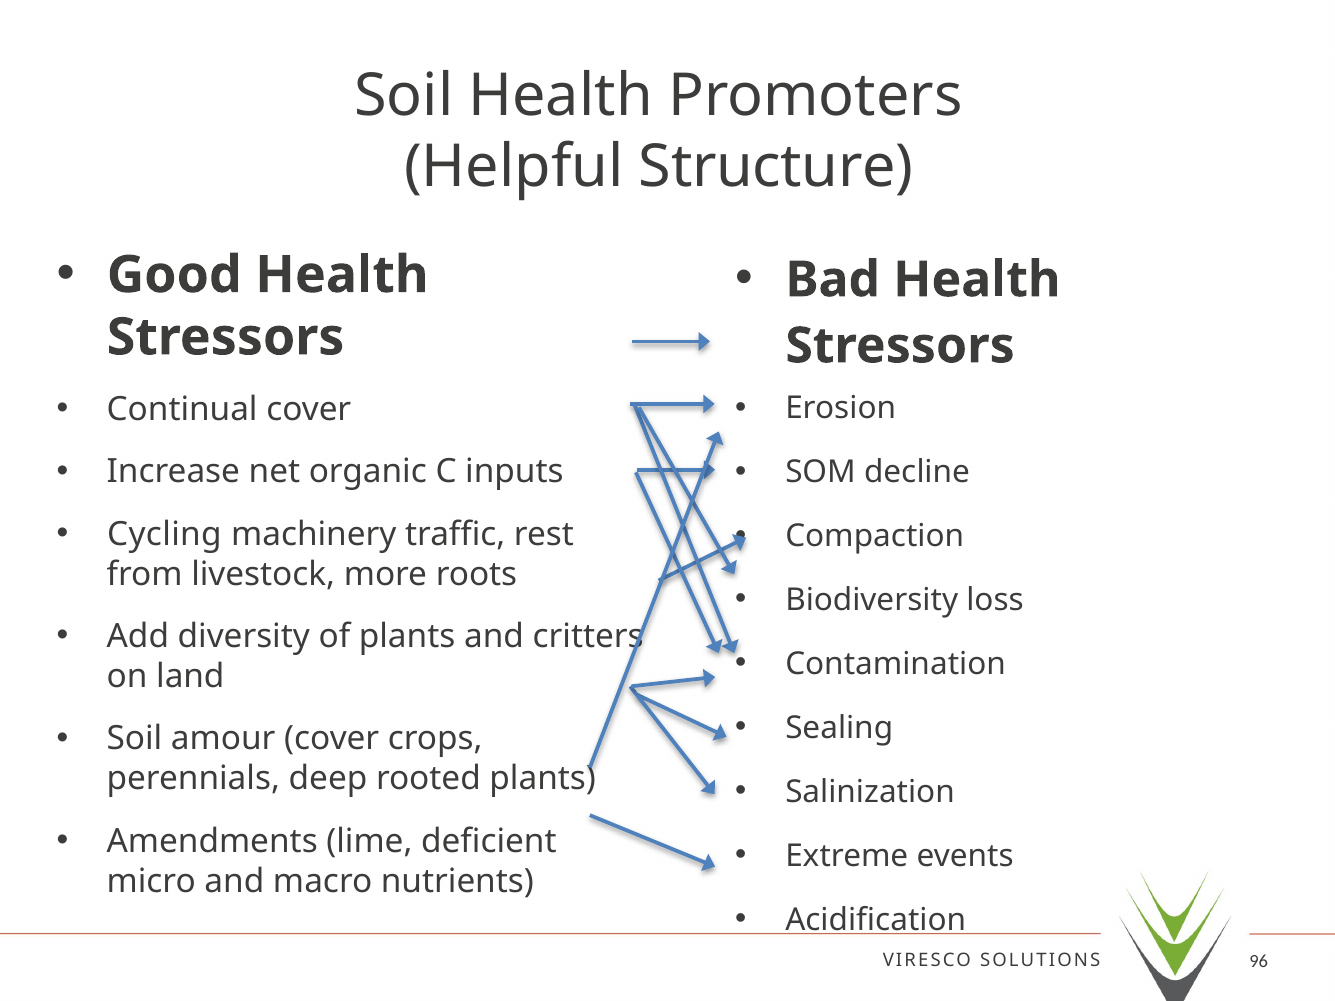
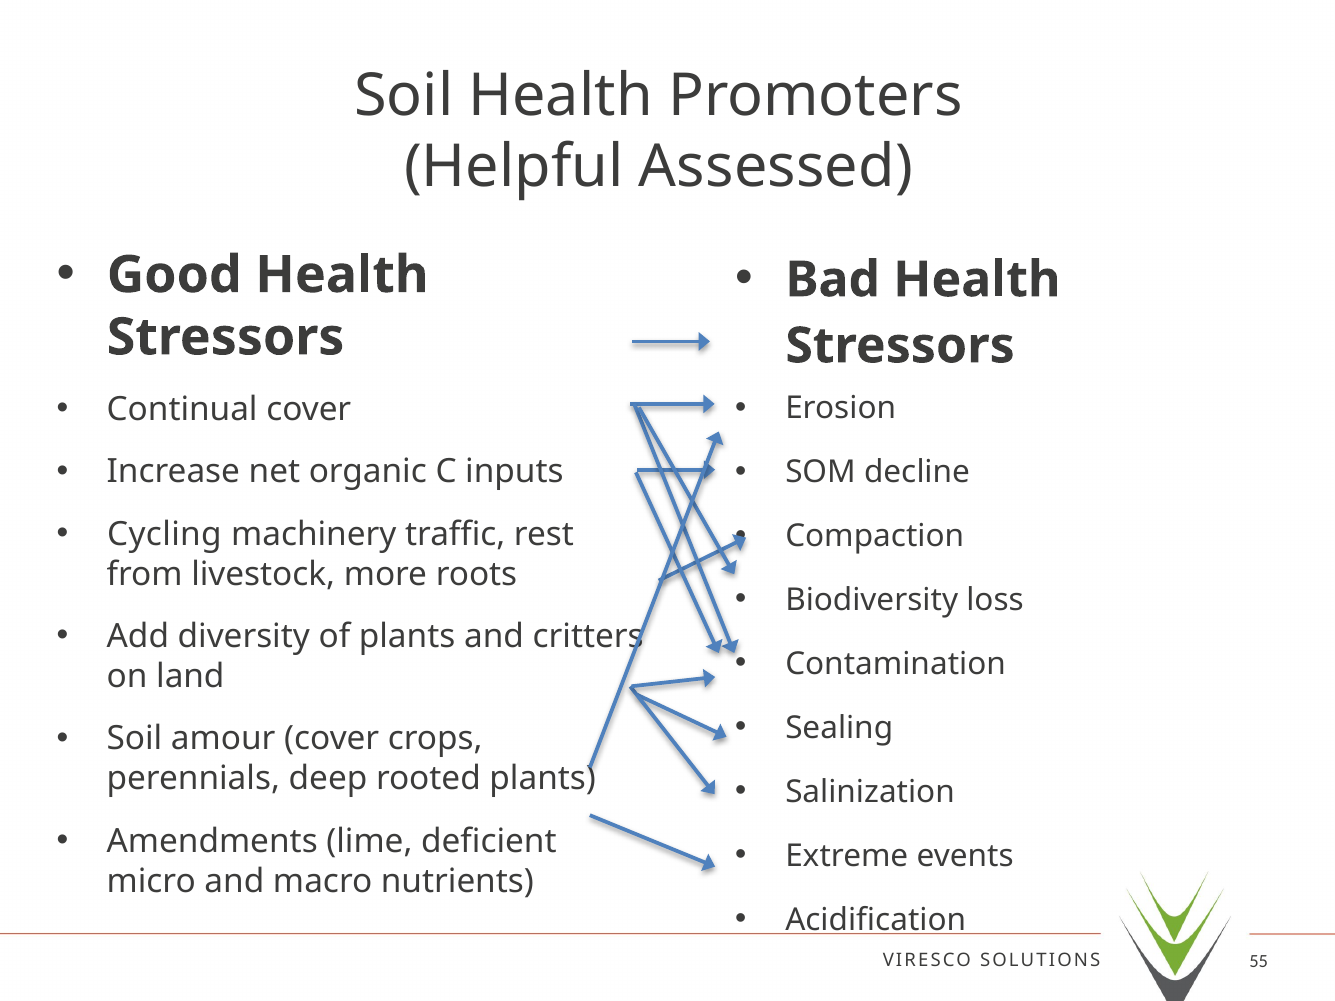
Structure: Structure -> Assessed
96: 96 -> 55
